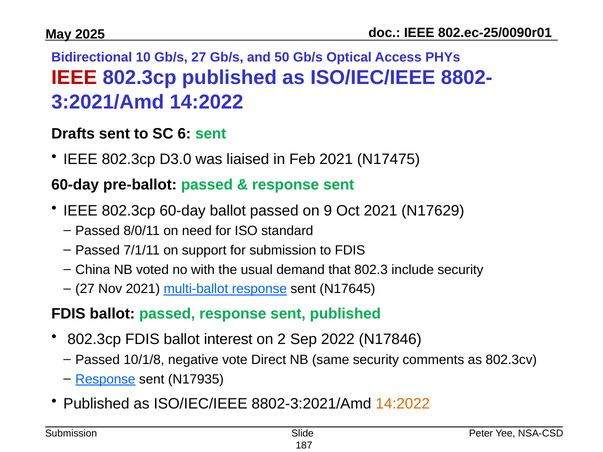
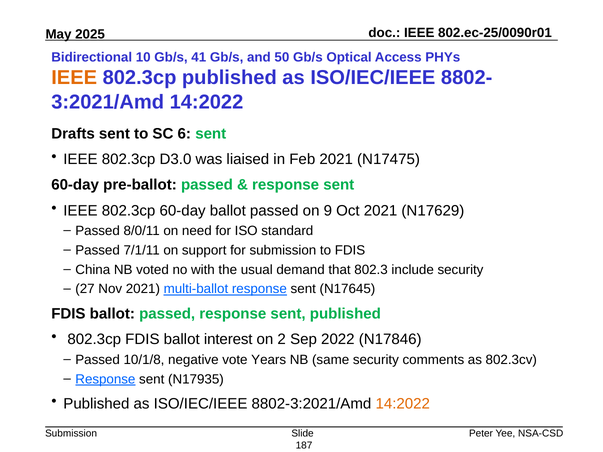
Gb/s 27: 27 -> 41
IEEE at (74, 78) colour: red -> orange
Direct: Direct -> Years
